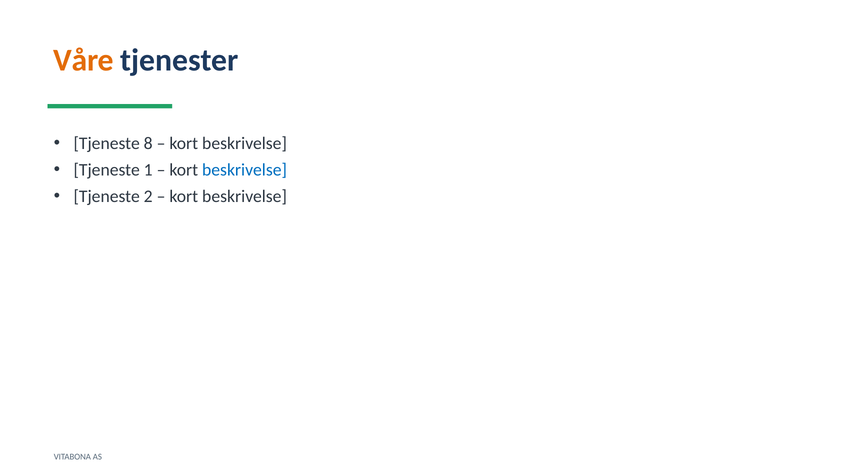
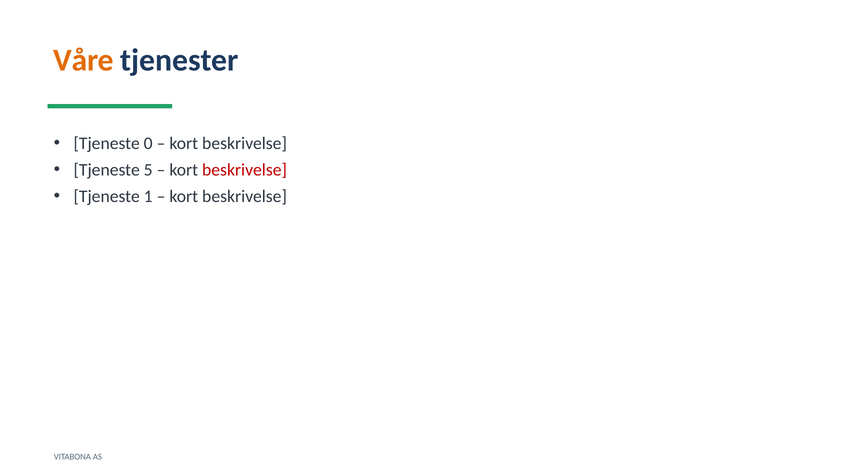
8: 8 -> 0
1: 1 -> 5
beskrivelse at (245, 170) colour: blue -> red
2: 2 -> 1
